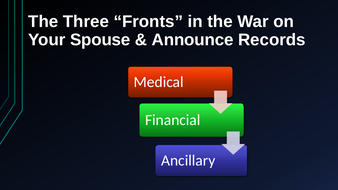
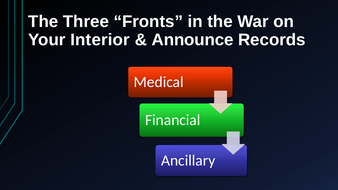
Spouse: Spouse -> Interior
